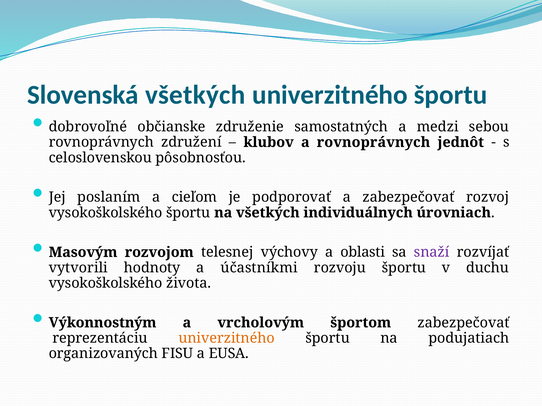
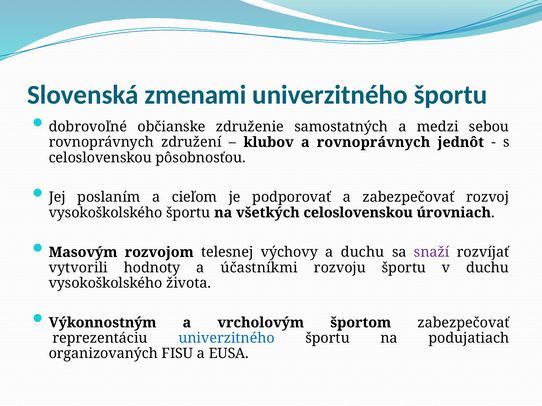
Slovenská všetkých: všetkých -> zmenami
všetkých individuálnych: individuálnych -> celoslovenskou
a oblasti: oblasti -> duchu
univerzitného at (227, 338) colour: orange -> blue
